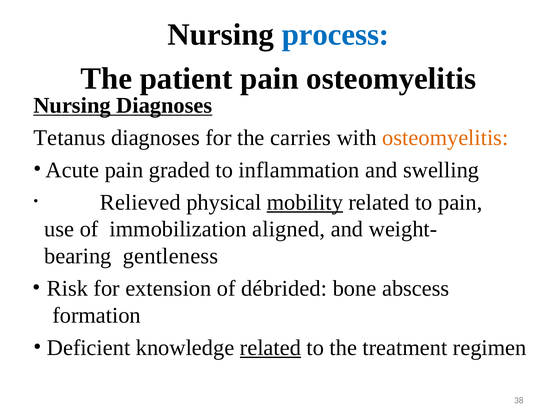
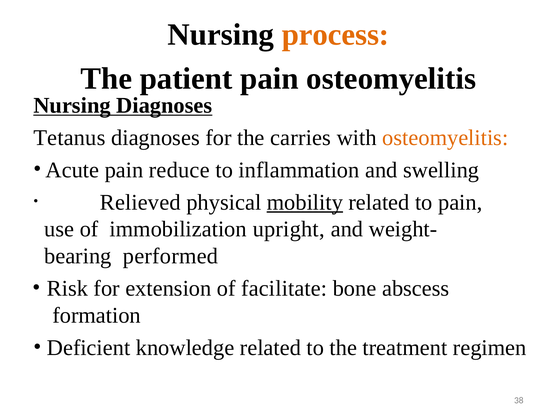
process colour: blue -> orange
graded: graded -> reduce
aligned: aligned -> upright
gentleness: gentleness -> performed
débrided: débrided -> facilitate
related at (270, 348) underline: present -> none
